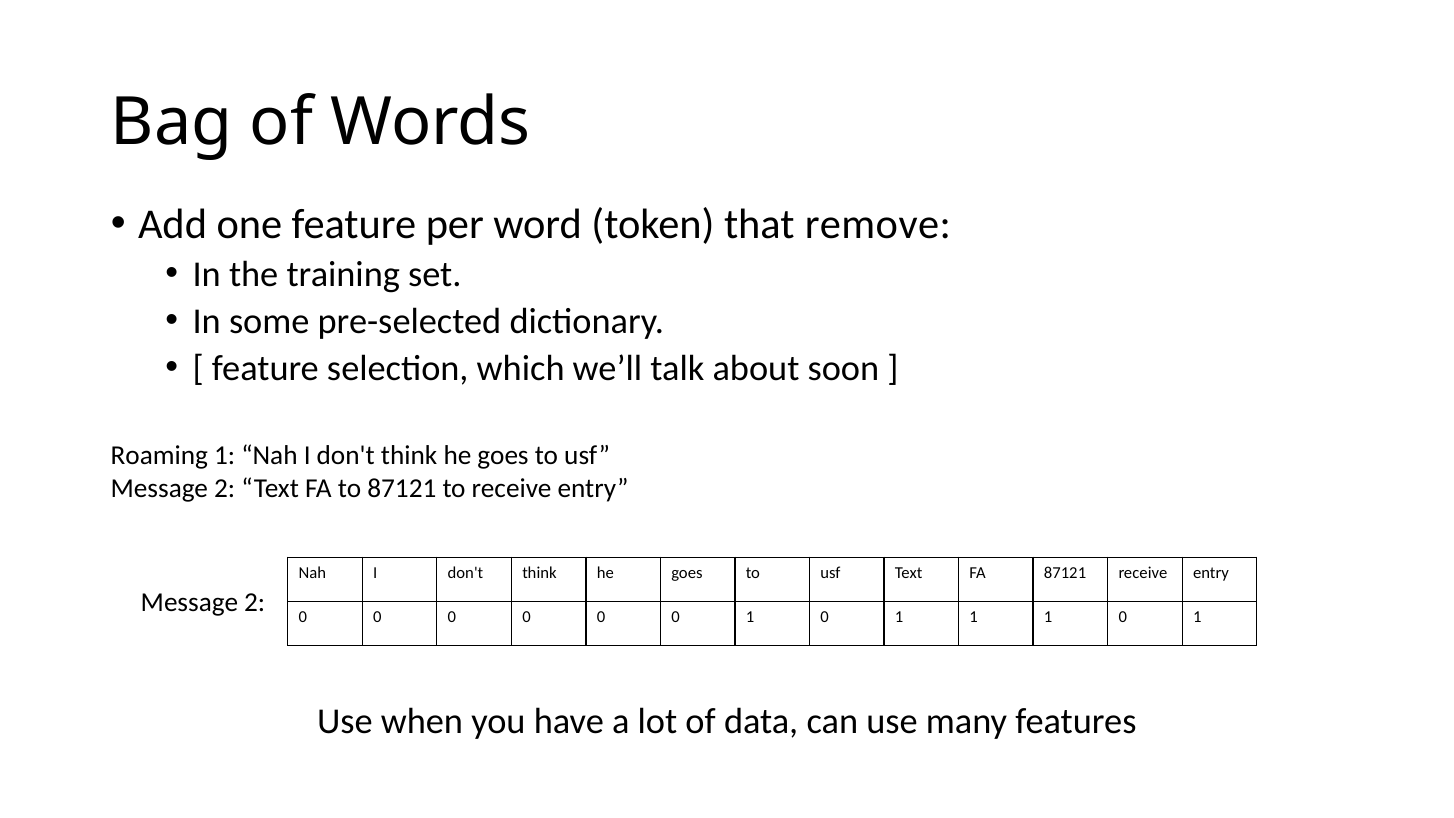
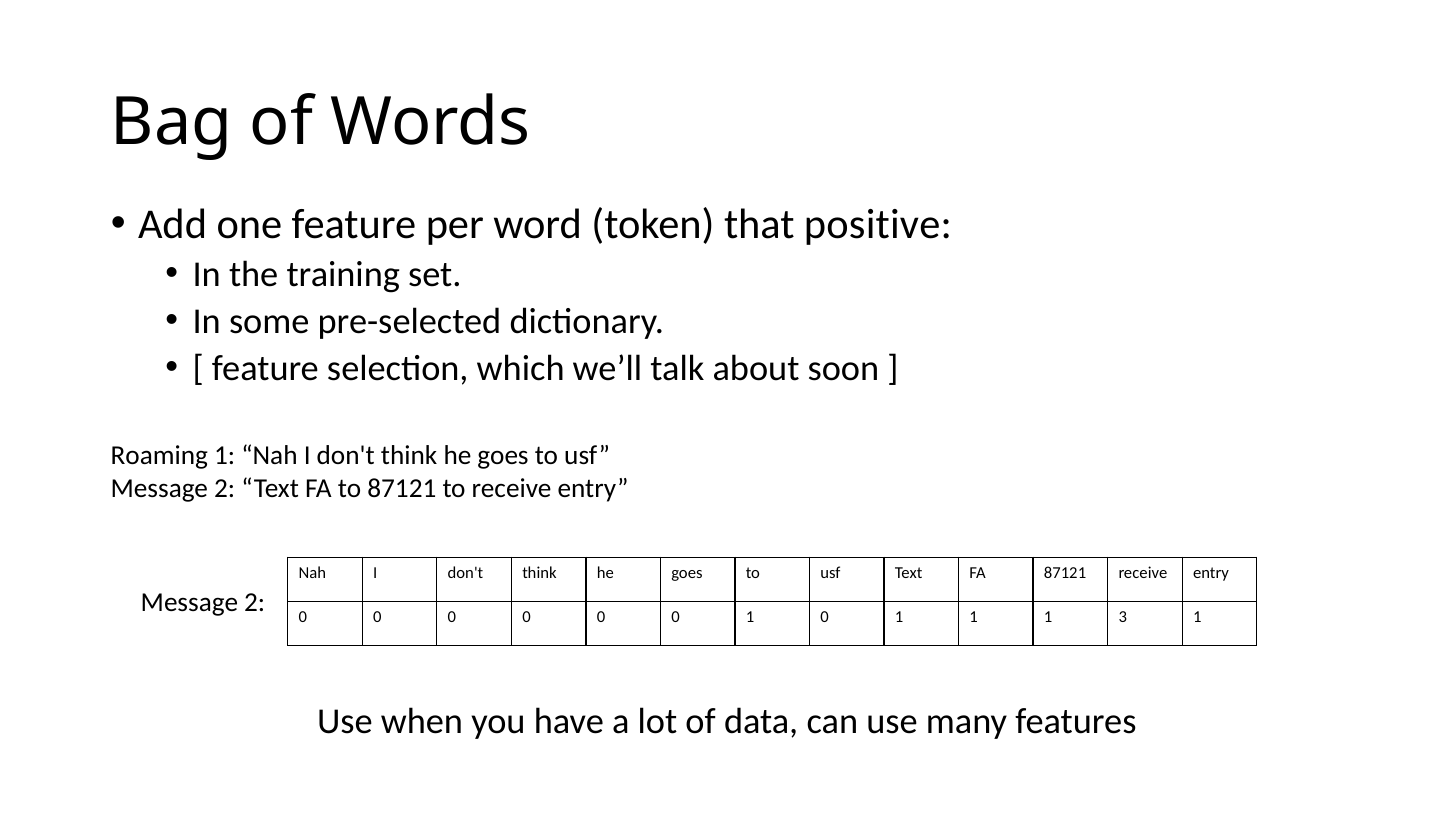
remove: remove -> positive
1 1 0: 0 -> 3
